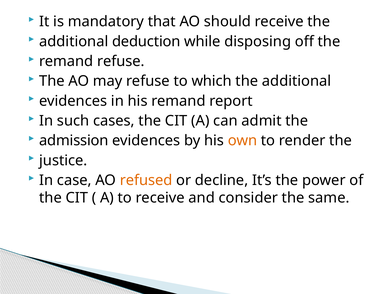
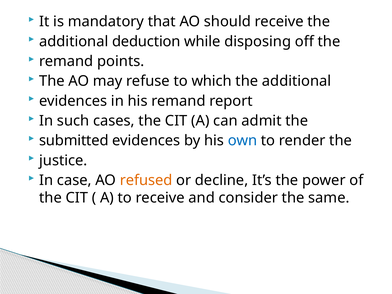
remand refuse: refuse -> points
admission: admission -> submitted
own colour: orange -> blue
